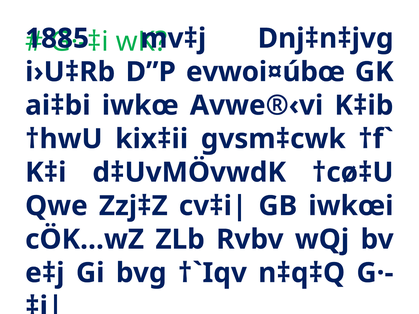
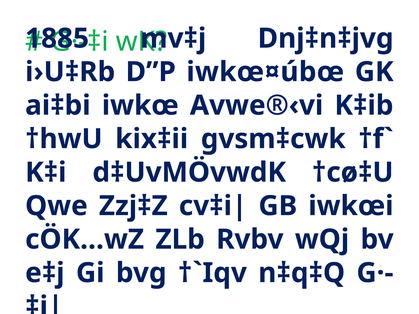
evwoi¤úbœ: evwoi¤úbœ -> iwkœ¤úbœ
